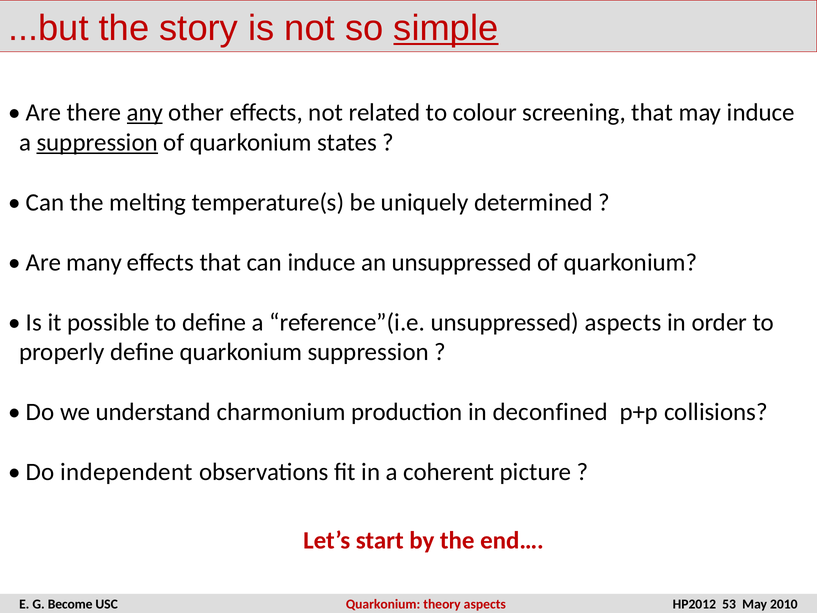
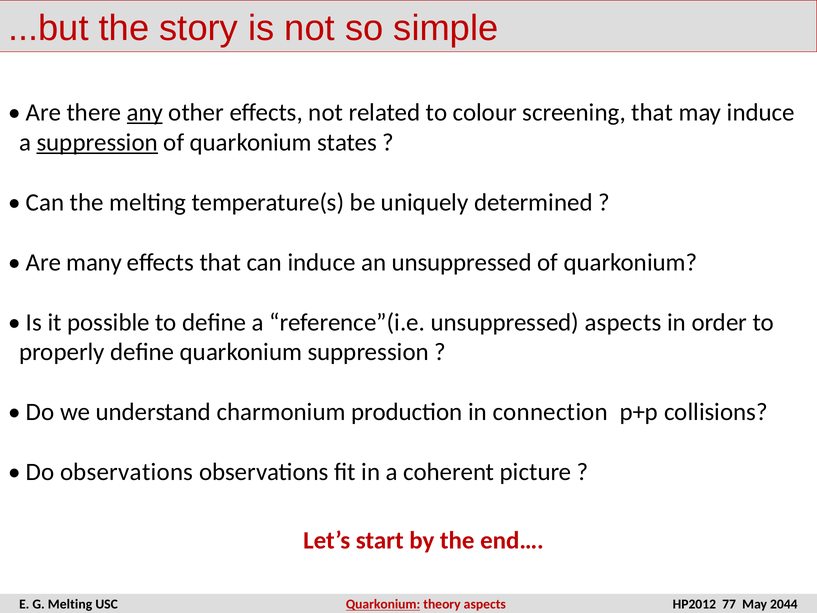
simple underline: present -> none
deconfined: deconfined -> connection
Do independent: independent -> observations
G Become: Become -> Melting
Quarkonium at (383, 604) underline: none -> present
53: 53 -> 77
2010: 2010 -> 2044
